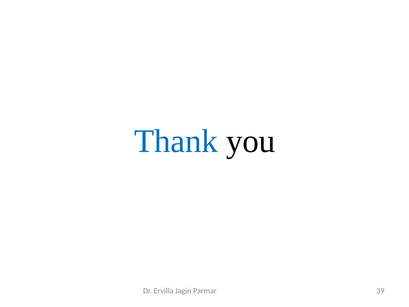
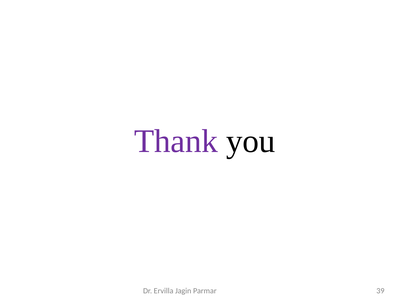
Thank colour: blue -> purple
